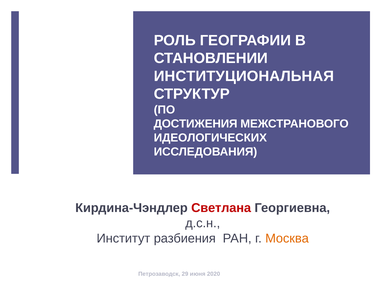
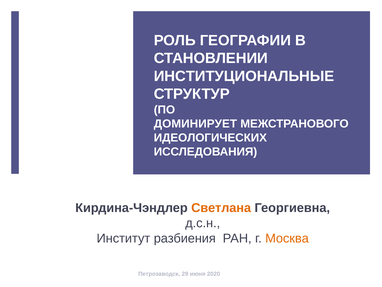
ИНСТИТУЦИОНАЛЬНАЯ: ИНСТИТУЦИОНАЛЬНАЯ -> ИНСТИТУЦИОНАЛЬНЫЕ
ДОСТИЖЕНИЯ: ДОСТИЖЕНИЯ -> ДОМИНИРУЕТ
Светлана colour: red -> orange
